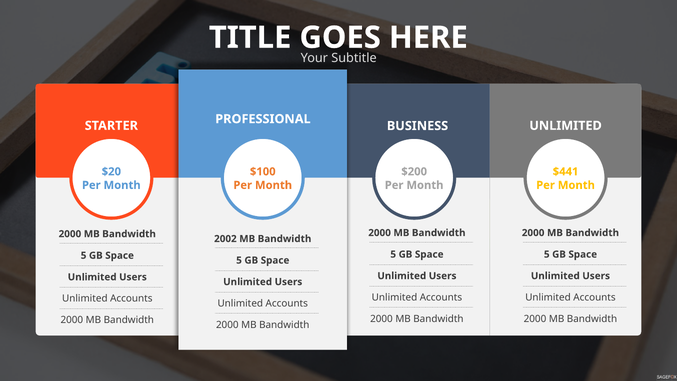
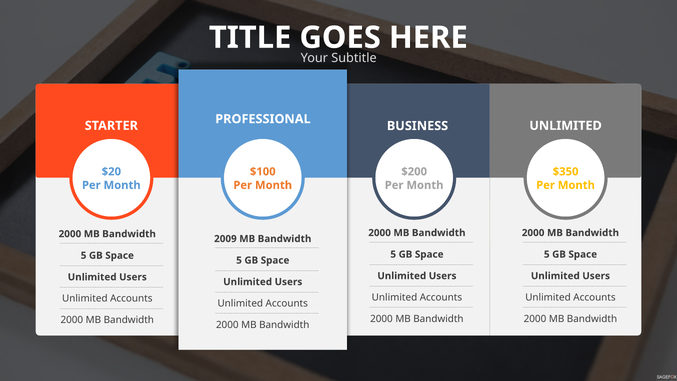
$441: $441 -> $350
2002: 2002 -> 2009
